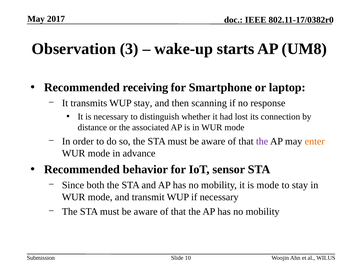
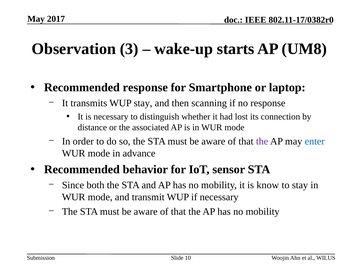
Recommended receiving: receiving -> response
enter colour: orange -> blue
is mode: mode -> know
